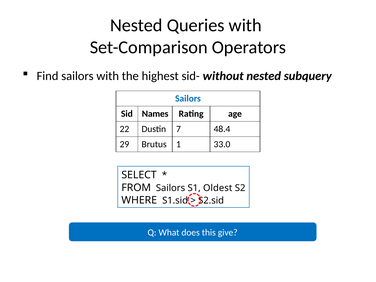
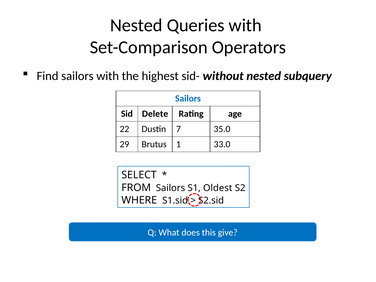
Names: Names -> Delete
48.4: 48.4 -> 35.0
